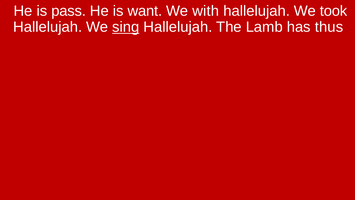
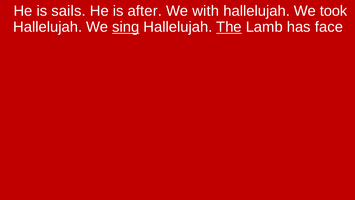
pass: pass -> sails
want: want -> after
The underline: none -> present
thus: thus -> face
